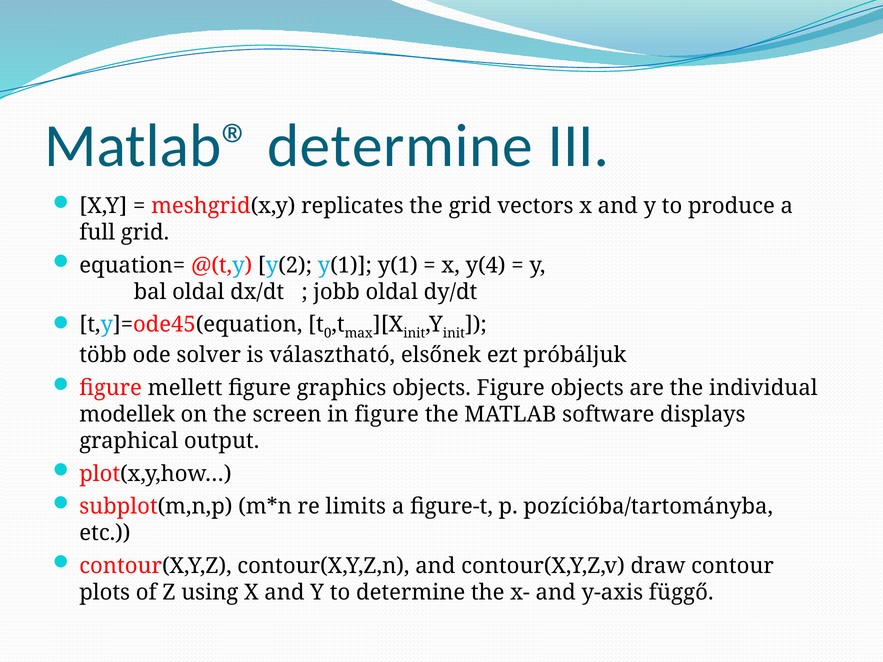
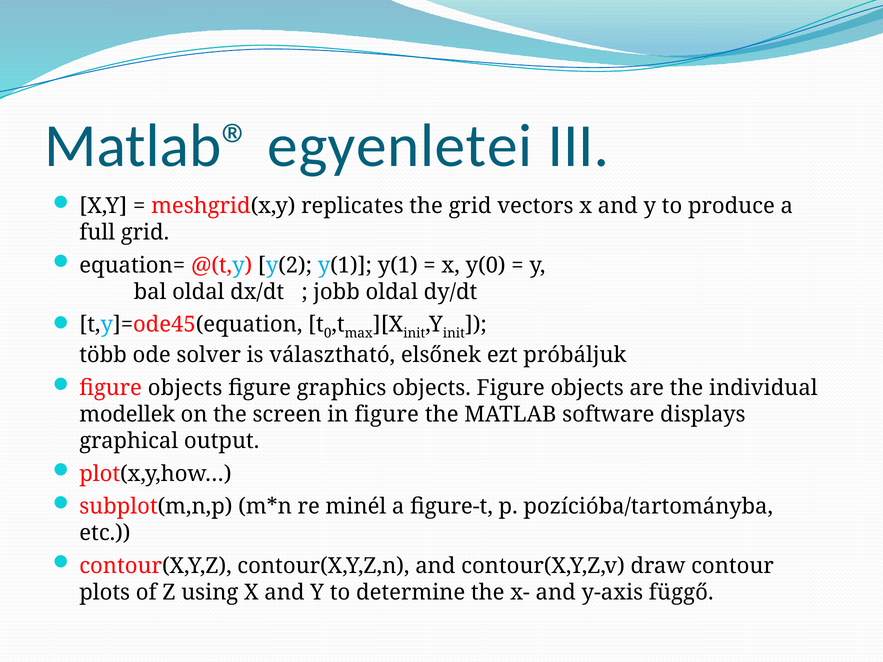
Matlab® determine: determine -> egyenletei
y(4: y(4 -> y(0
mellett at (185, 388): mellett -> objects
limits: limits -> minél
